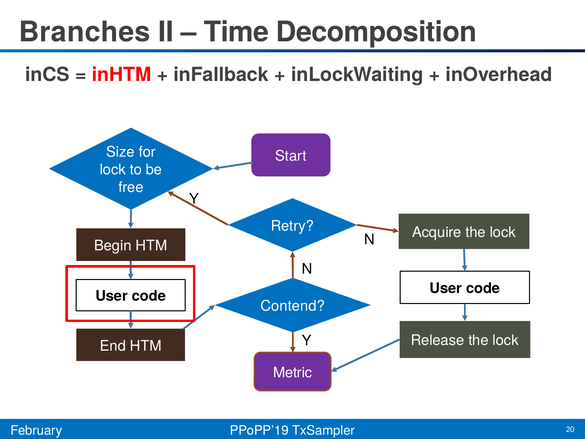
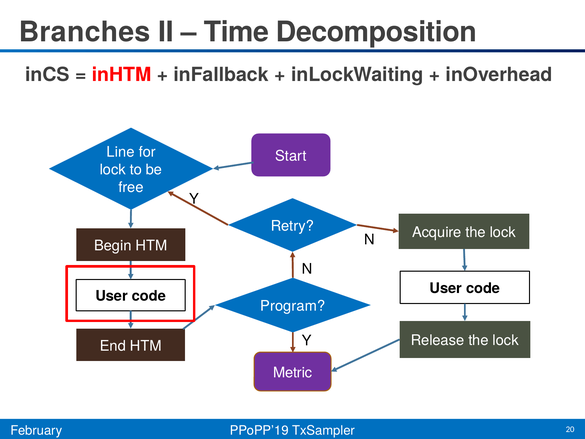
Size: Size -> Line
Contend: Contend -> Program
